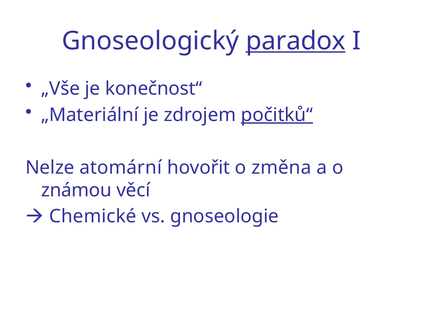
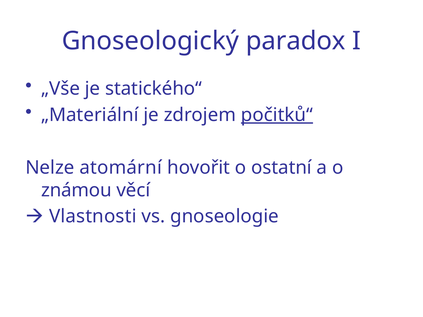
paradox underline: present -> none
konečnost“: konečnost“ -> statického“
změna: změna -> ostatní
Chemické: Chemické -> Vlastnosti
